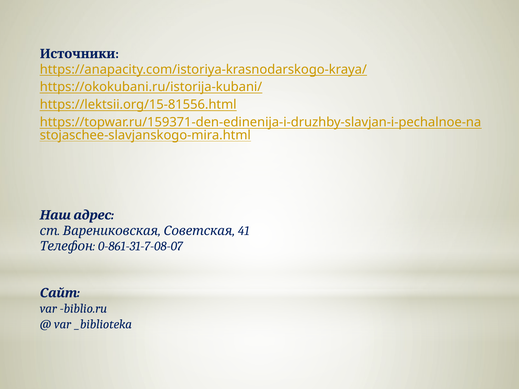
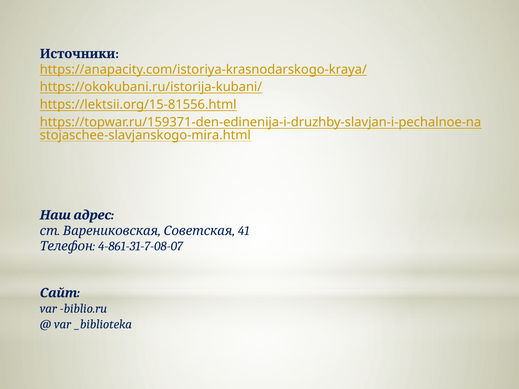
0-861-31-7-08-07: 0-861-31-7-08-07 -> 4-861-31-7-08-07
